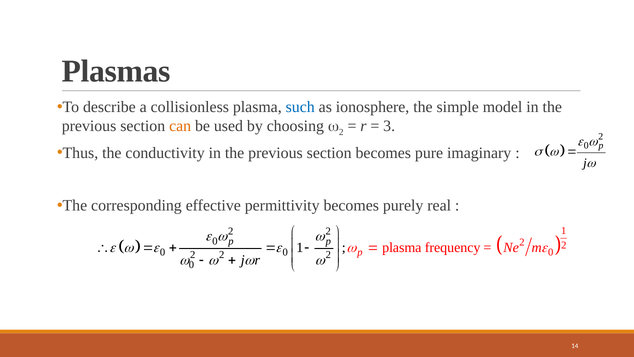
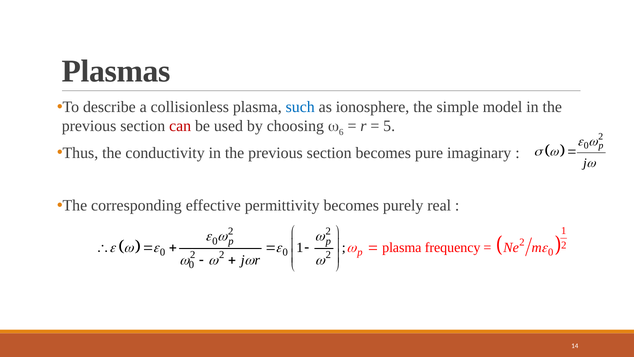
can colour: orange -> red
2 at (341, 132): 2 -> 6
3: 3 -> 5
